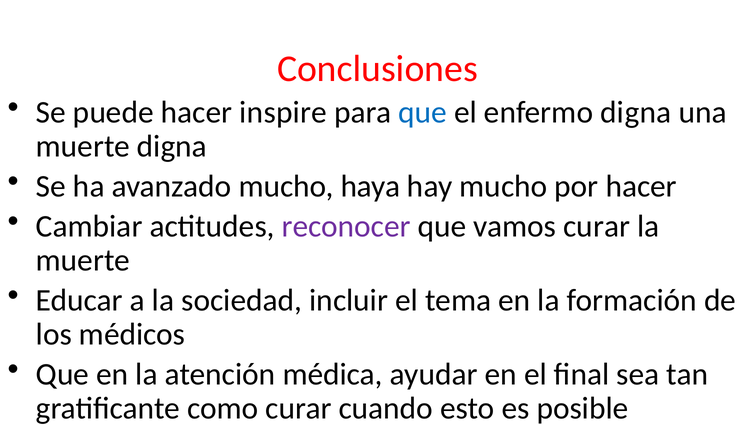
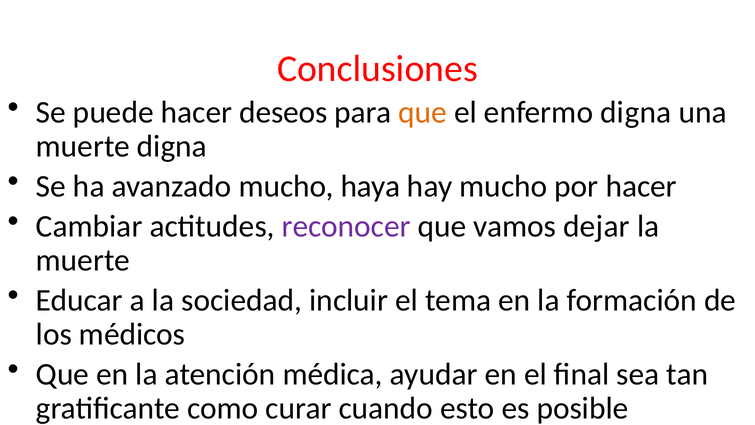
inspire: inspire -> deseos
que at (423, 112) colour: blue -> orange
vamos curar: curar -> dejar
